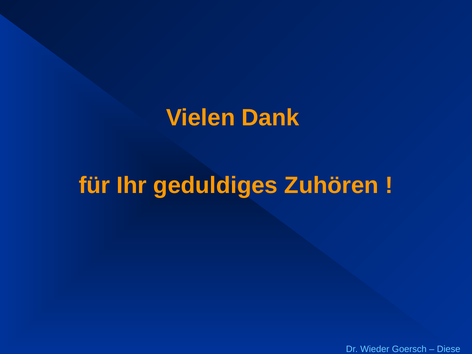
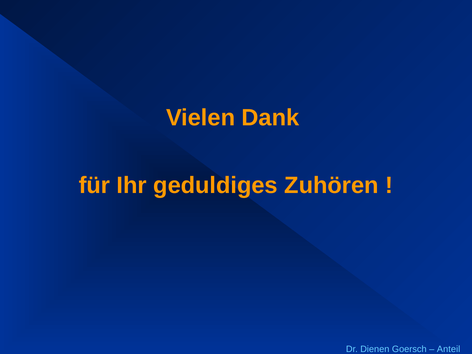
Wieder: Wieder -> Dienen
Diese: Diese -> Anteil
